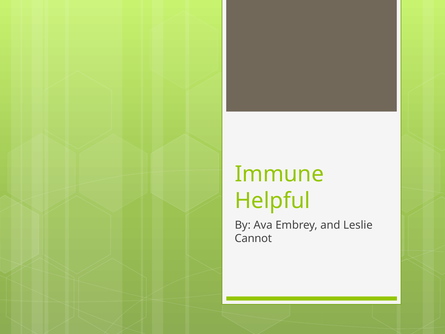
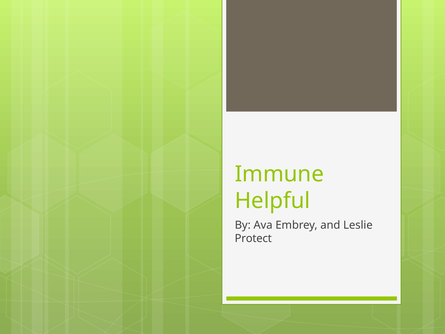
Cannot: Cannot -> Protect
